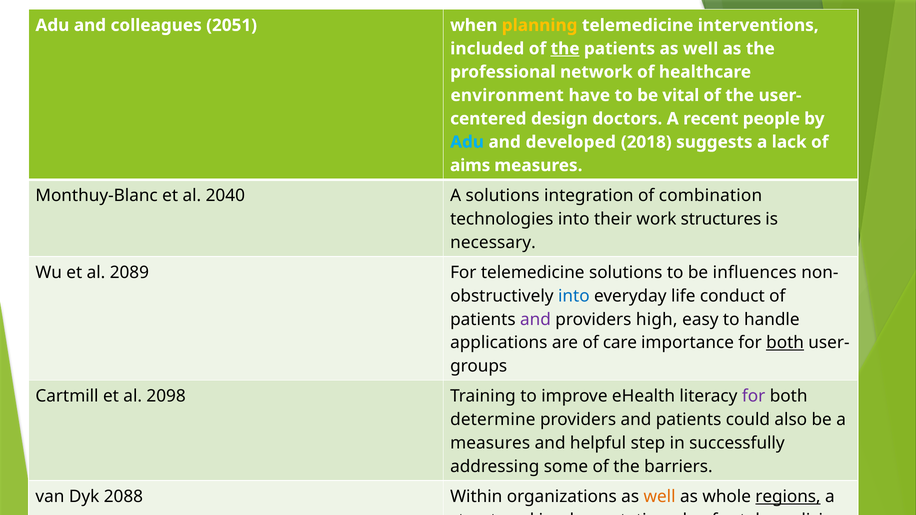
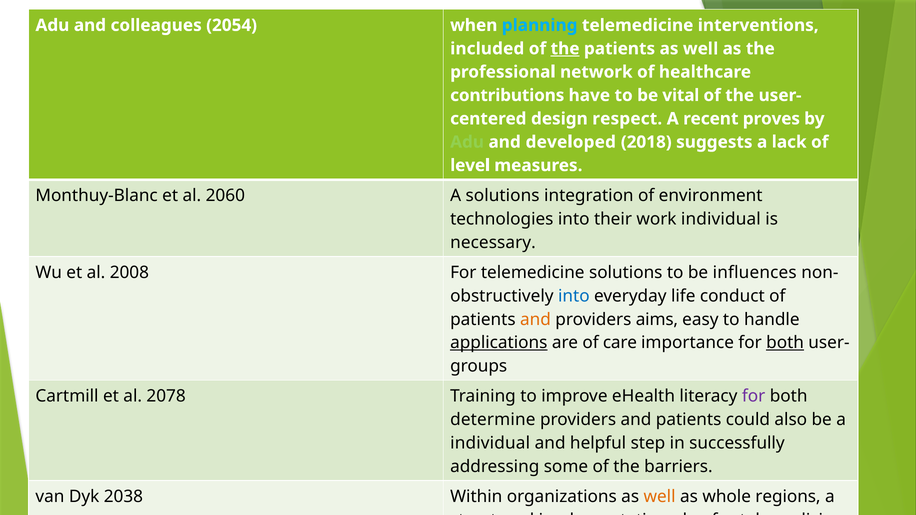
2051: 2051 -> 2054
planning colour: yellow -> light blue
environment: environment -> contributions
doctors: doctors -> respect
people: people -> proves
Adu at (467, 142) colour: light blue -> light green
aims: aims -> level
2040: 2040 -> 2060
combination: combination -> environment
work structures: structures -> individual
2089: 2089 -> 2008
and at (536, 320) colour: purple -> orange
high: high -> aims
applications underline: none -> present
2098: 2098 -> 2078
measures at (490, 443): measures -> individual
2088: 2088 -> 2038
regions underline: present -> none
